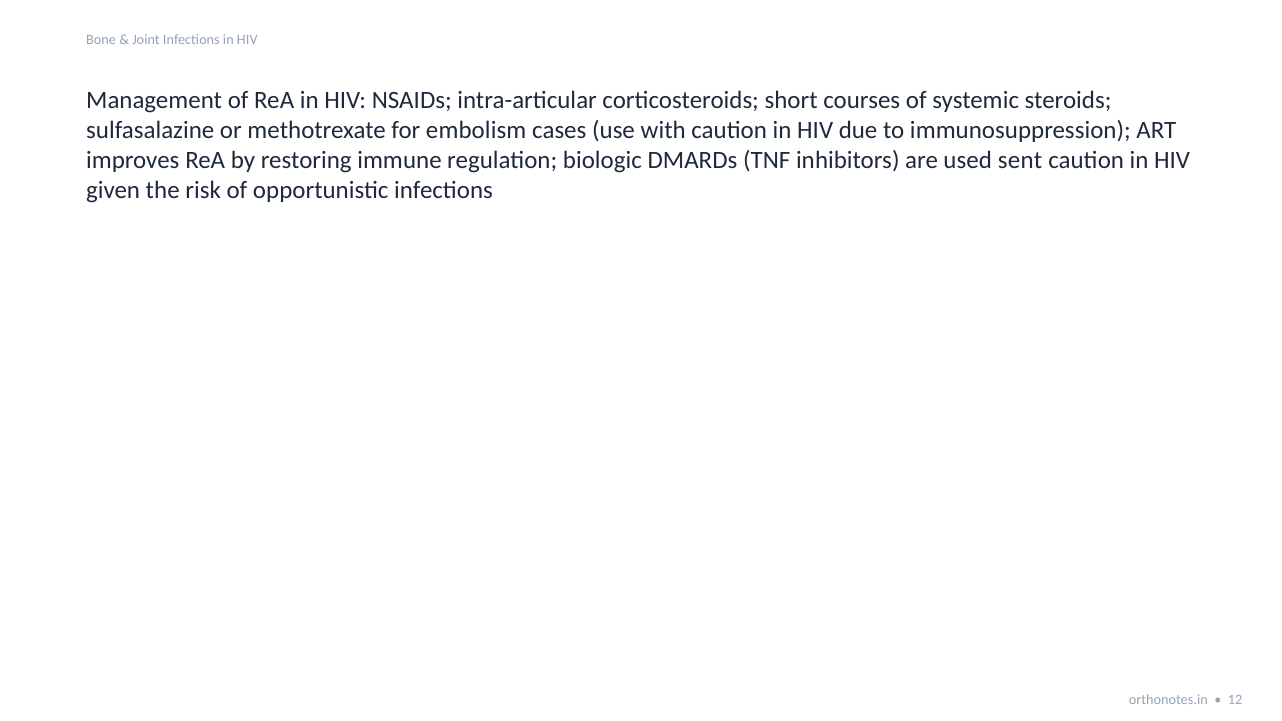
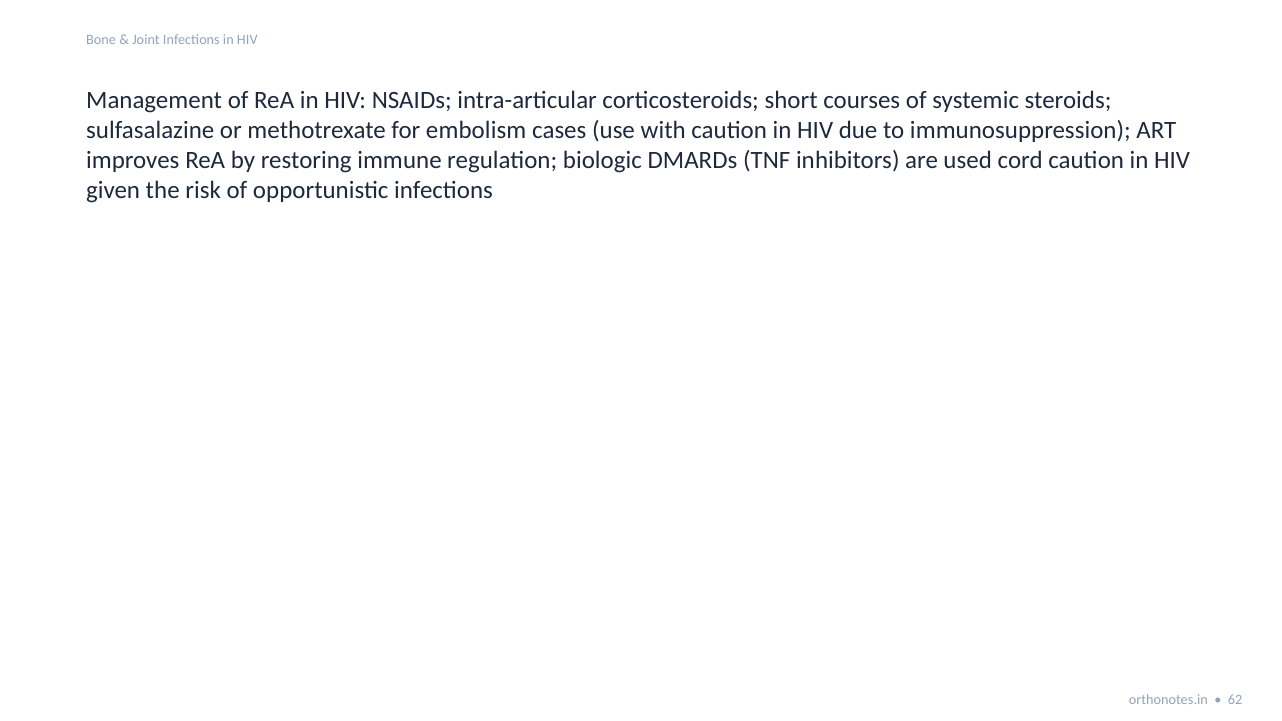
sent: sent -> cord
12: 12 -> 62
